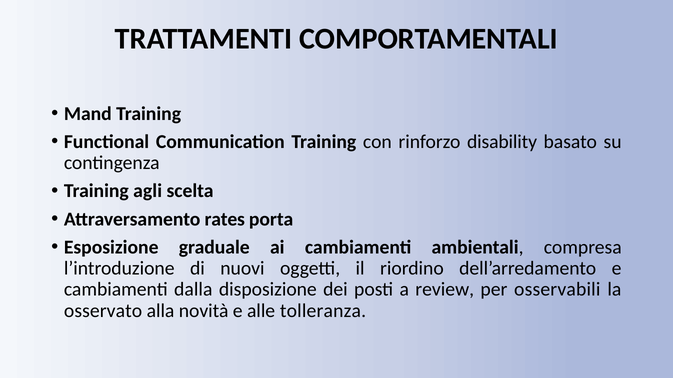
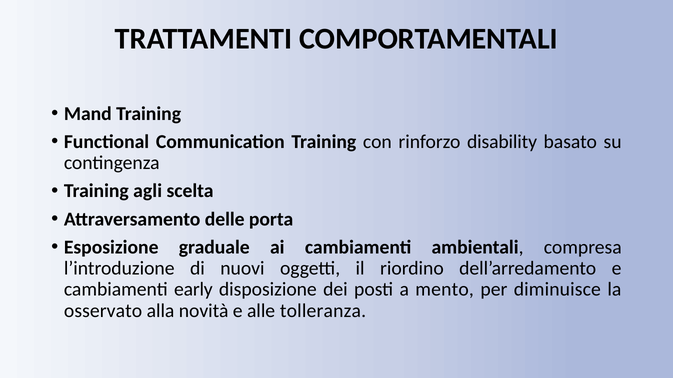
rates: rates -> delle
dalla: dalla -> early
review: review -> mento
osservabili: osservabili -> diminuisce
